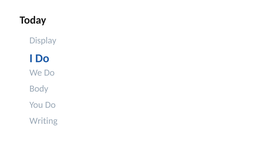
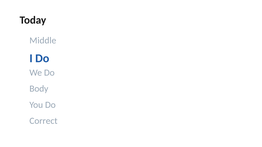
Display: Display -> Middle
Writing: Writing -> Correct
